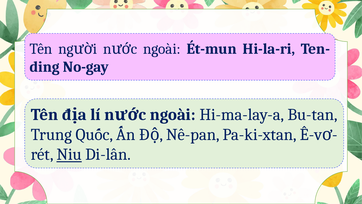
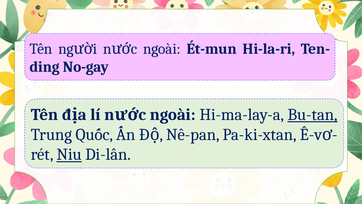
Bu-tan underline: none -> present
